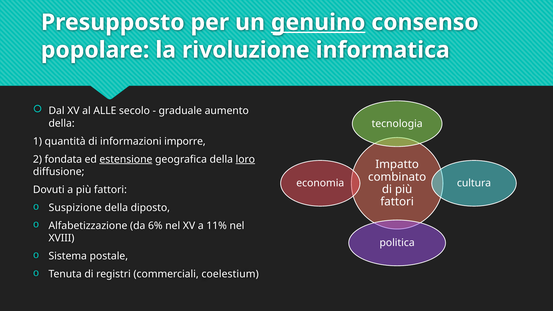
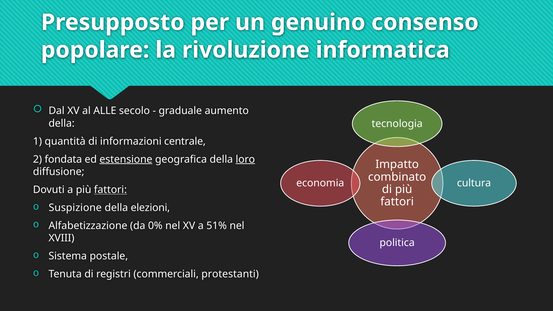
genuino underline: present -> none
imporre: imporre -> centrale
fattori at (110, 190) underline: none -> present
diposto: diposto -> elezioni
6%: 6% -> 0%
11%: 11% -> 51%
coelestium: coelestium -> protestanti
